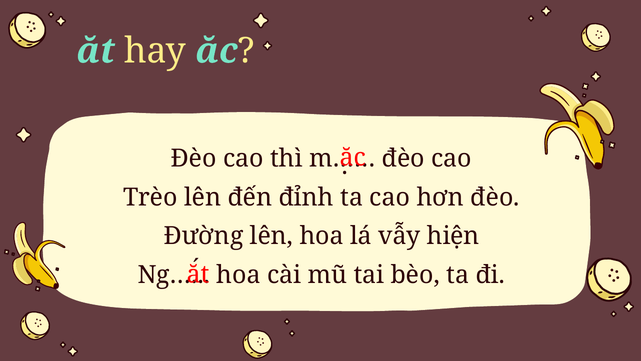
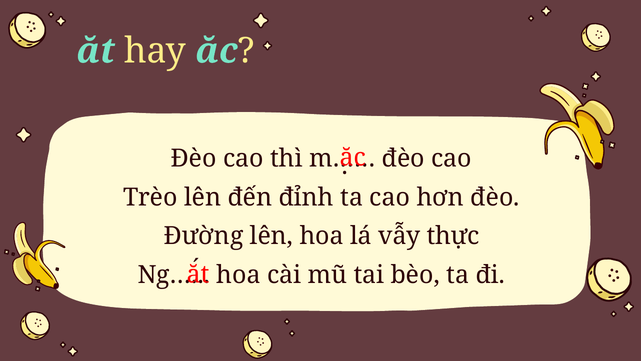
hiện: hiện -> thực
